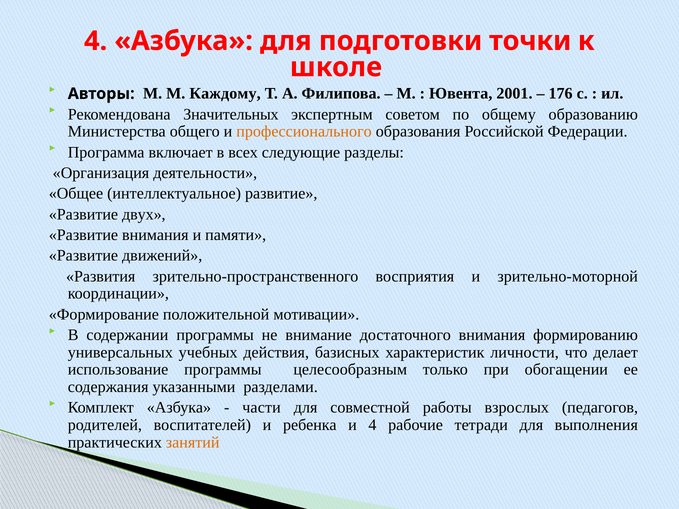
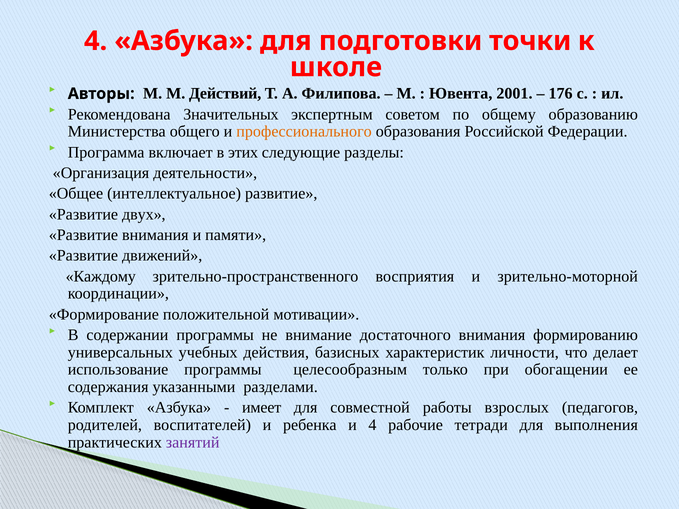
Каждому: Каждому -> Действий
всех: всех -> этих
Развития: Развития -> Каждому
части: части -> имеет
занятий colour: orange -> purple
